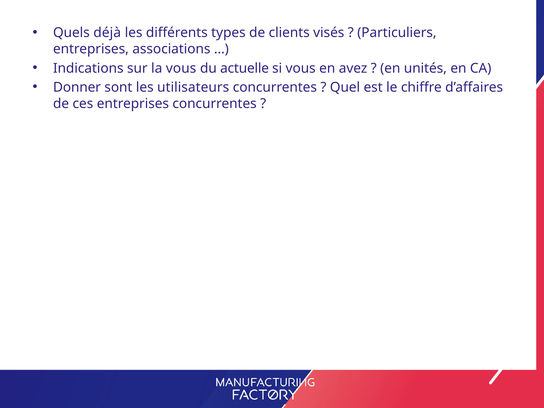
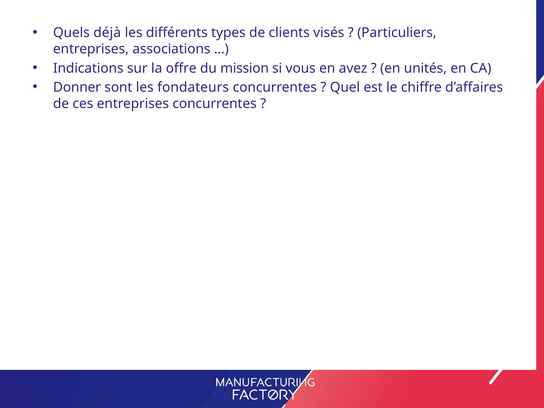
la vous: vous -> offre
actuelle: actuelle -> mission
utilisateurs: utilisateurs -> fondateurs
